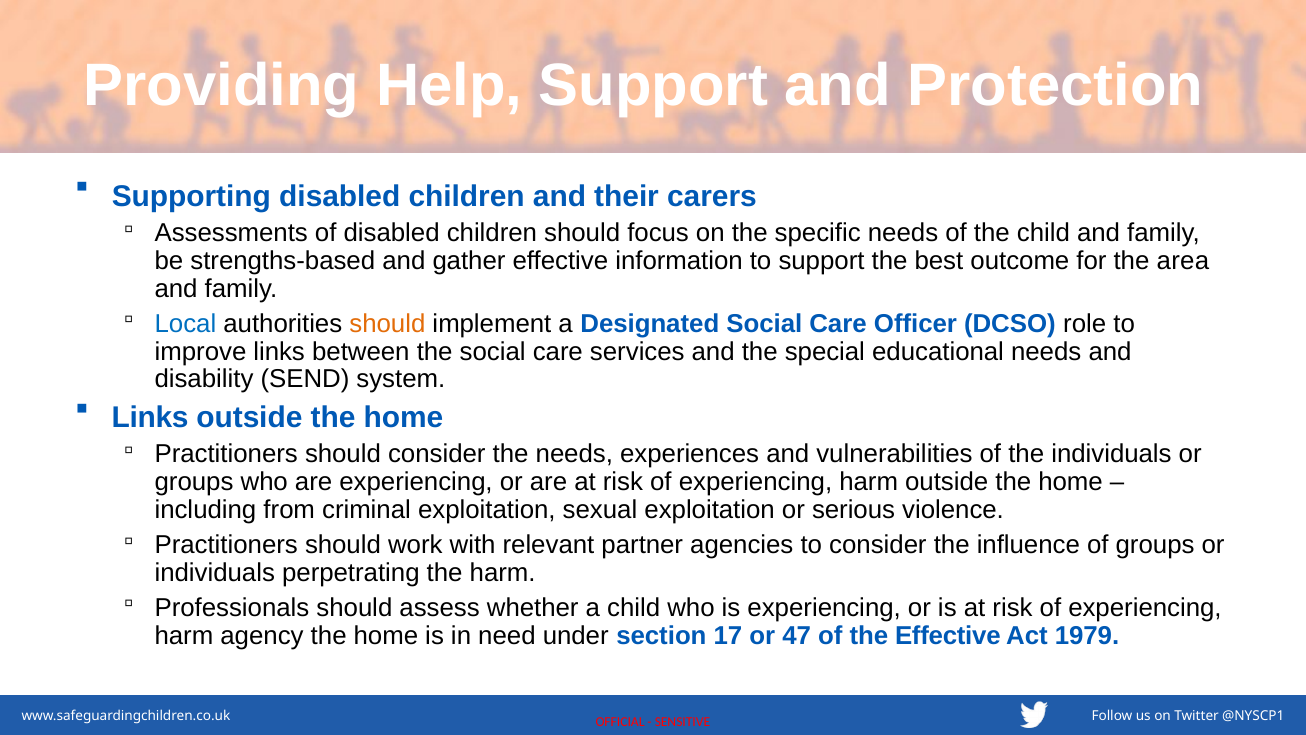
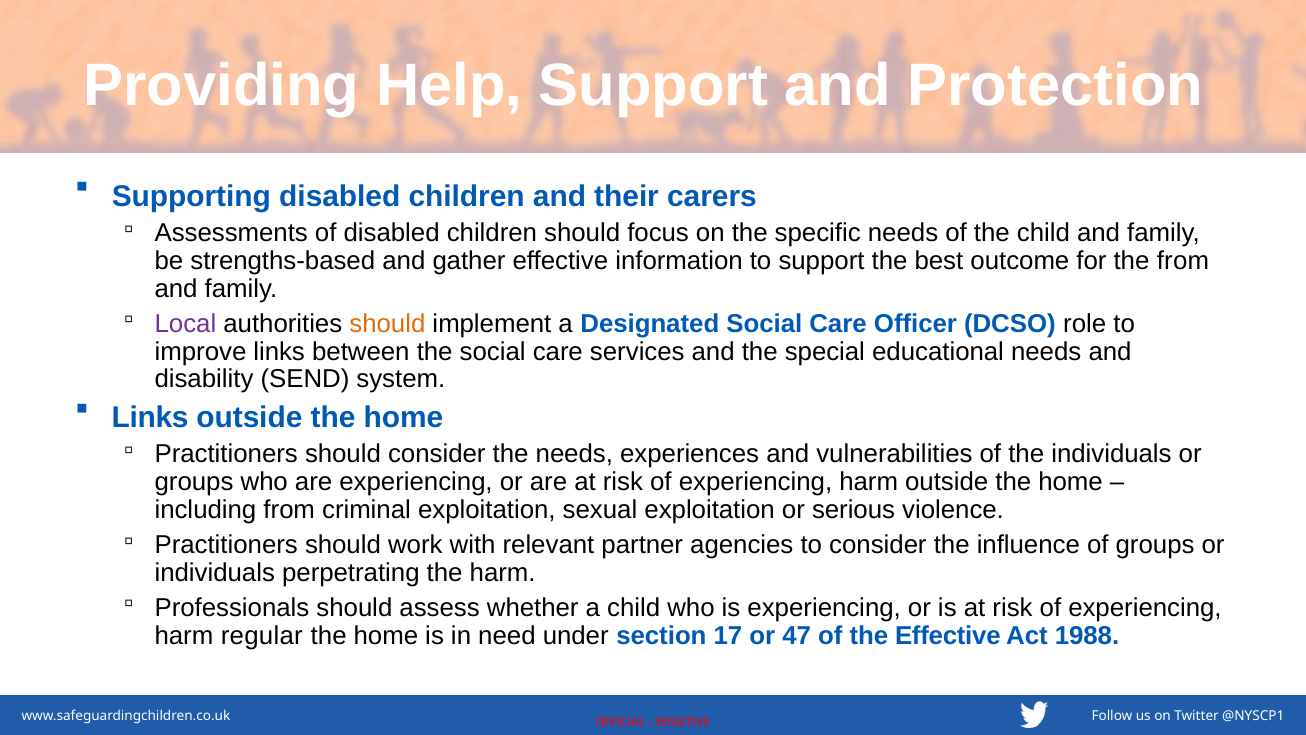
the area: area -> from
Local colour: blue -> purple
agency: agency -> regular
1979: 1979 -> 1988
